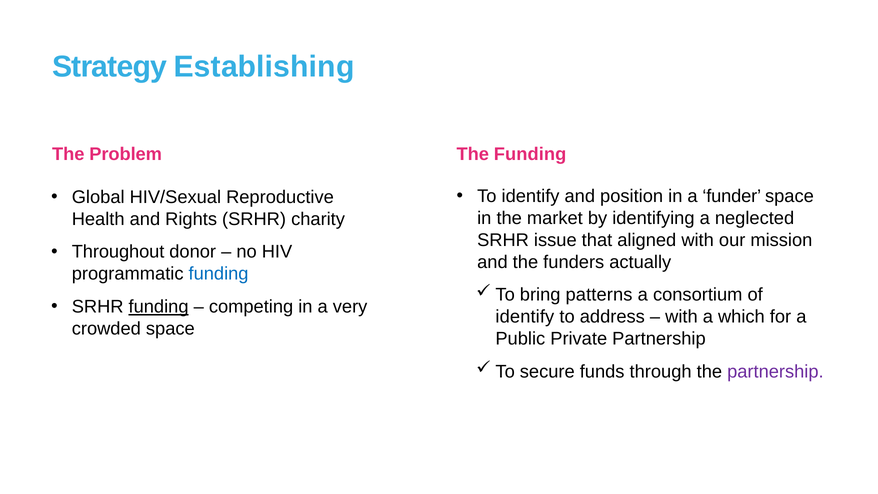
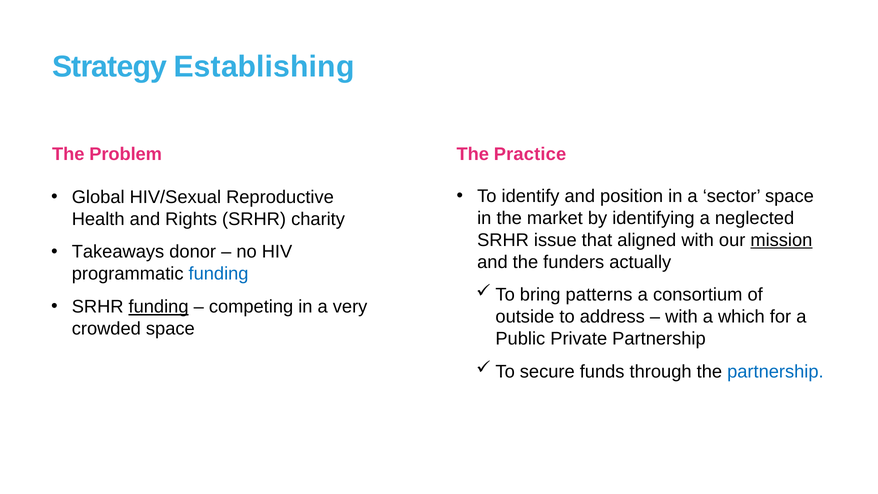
The Funding: Funding -> Practice
funder: funder -> sector
mission underline: none -> present
Throughout: Throughout -> Takeaways
identify at (525, 317): identify -> outside
partnership at (775, 372) colour: purple -> blue
